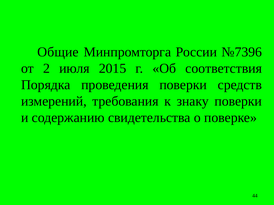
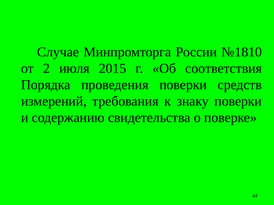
Общие: Общие -> Случае
№7396: №7396 -> №1810
